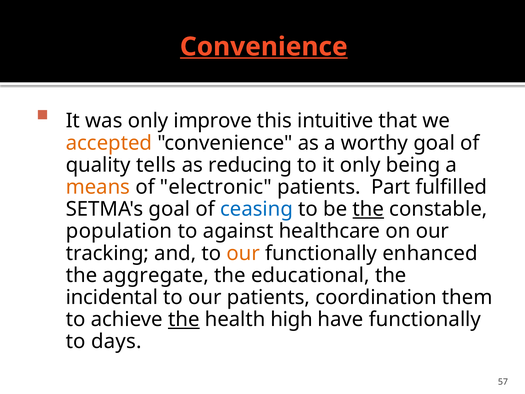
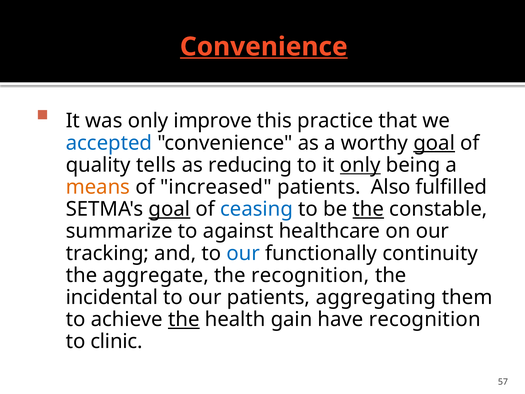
intuitive: intuitive -> practice
accepted colour: orange -> blue
goal at (434, 143) underline: none -> present
only at (360, 165) underline: none -> present
electronic: electronic -> increased
Part: Part -> Also
goal at (169, 209) underline: none -> present
population: population -> summarize
our at (243, 253) colour: orange -> blue
enhanced: enhanced -> continuity
the educational: educational -> recognition
coordination: coordination -> aggregating
high: high -> gain
have functionally: functionally -> recognition
days: days -> clinic
